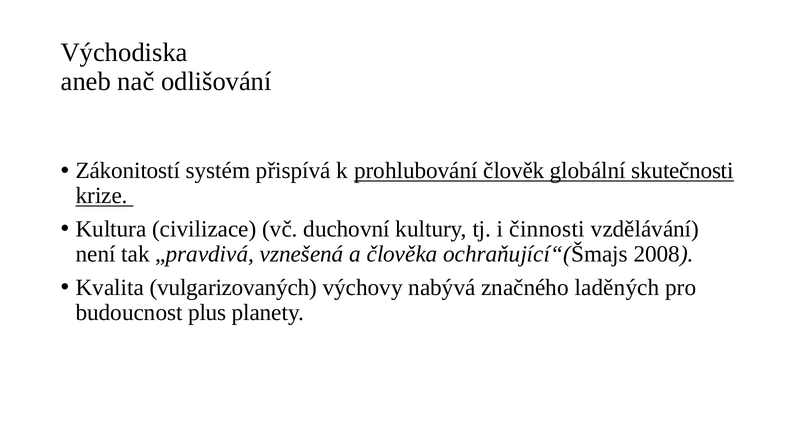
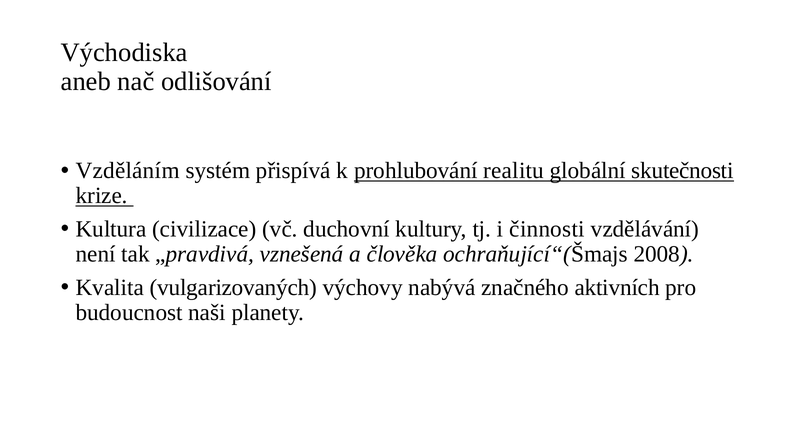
Zákonitostí: Zákonitostí -> Vzděláním
člověk: člověk -> realitu
laděných: laděných -> aktivních
plus: plus -> naši
